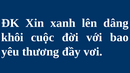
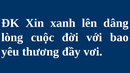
khôi: khôi -> lòng
